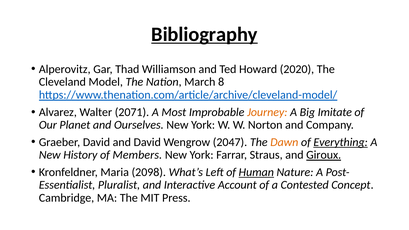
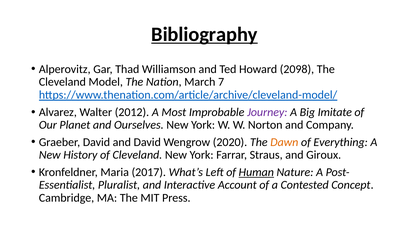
2020: 2020 -> 2098
8: 8 -> 7
2071: 2071 -> 2012
Journey colour: orange -> purple
2047: 2047 -> 2020
Everything underline: present -> none
of Members: Members -> Cleveland
Giroux underline: present -> none
2098: 2098 -> 2017
